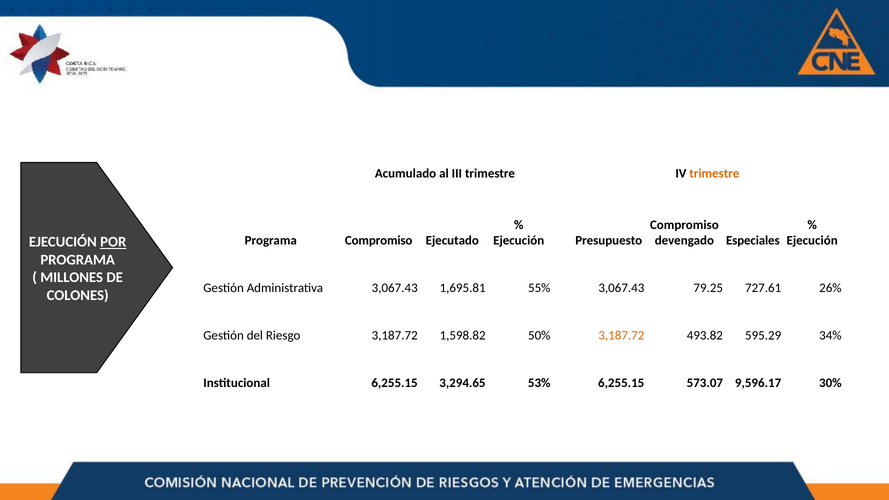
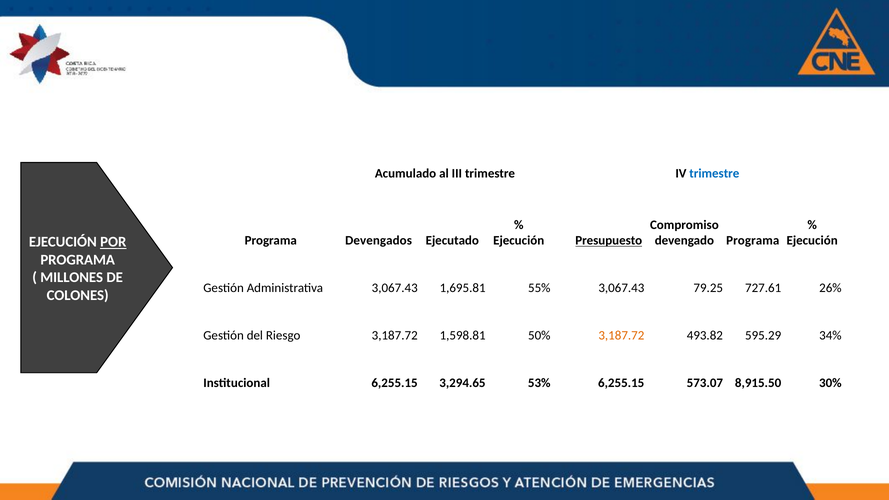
trimestre at (714, 173) colour: orange -> blue
Programa Compromiso: Compromiso -> Devengados
Presupuesto underline: none -> present
devengado Especiales: Especiales -> Programa
1,598.82: 1,598.82 -> 1,598.81
9,596.17: 9,596.17 -> 8,915.50
